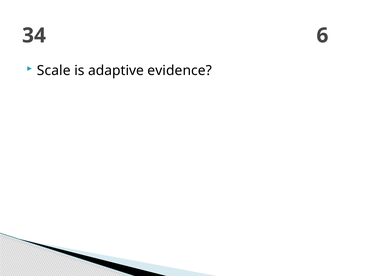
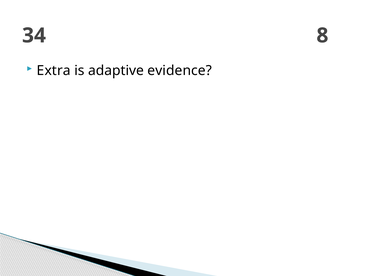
6: 6 -> 8
Scale: Scale -> Extra
